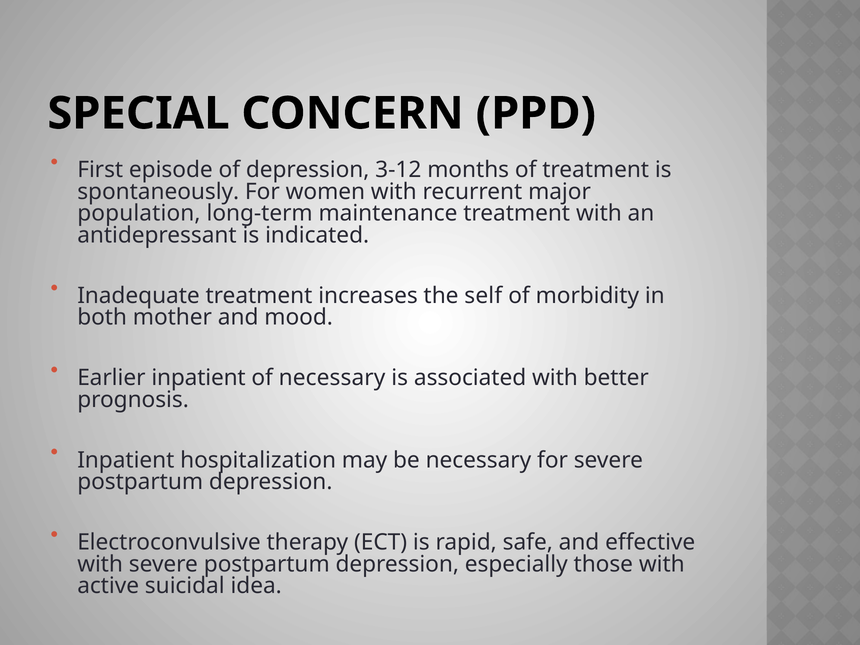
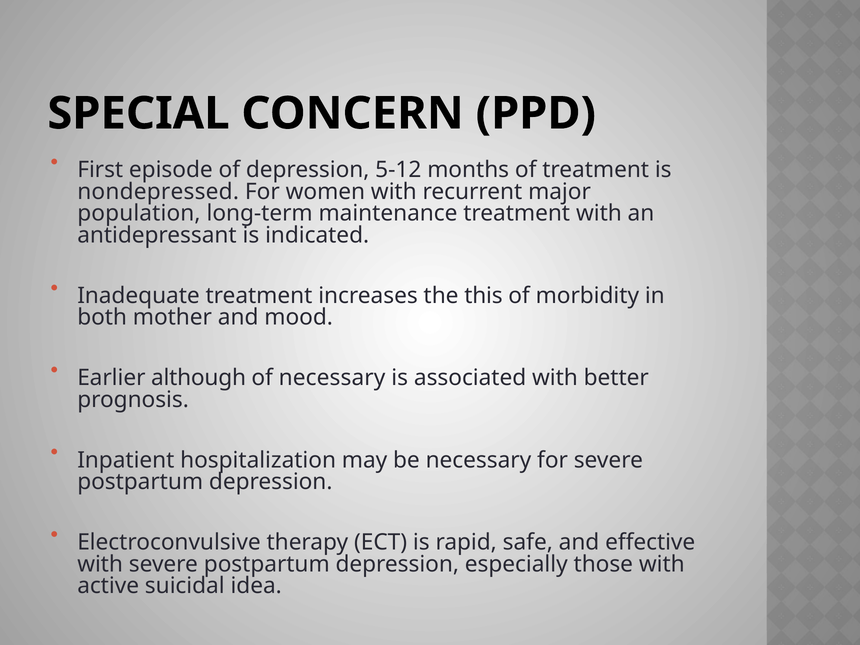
3-12: 3-12 -> 5-12
spontaneously: spontaneously -> nondepressed
self: self -> this
Earlier inpatient: inpatient -> although
